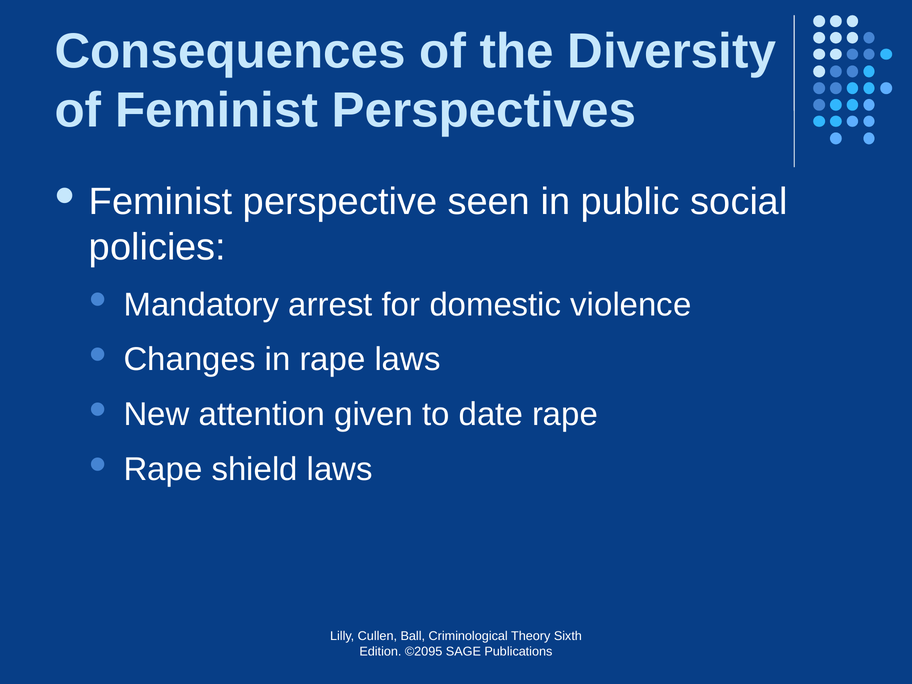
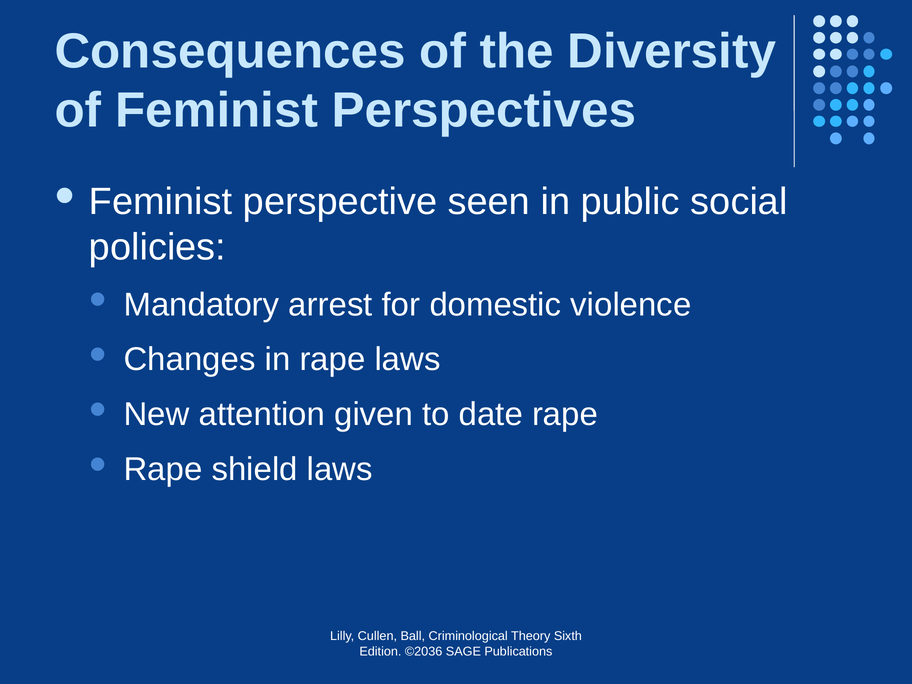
©2095: ©2095 -> ©2036
